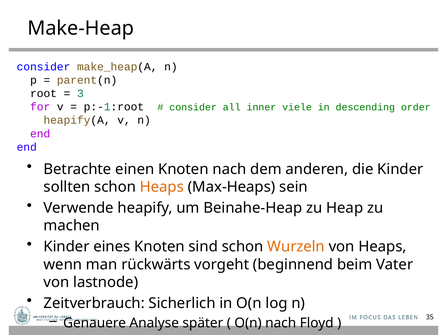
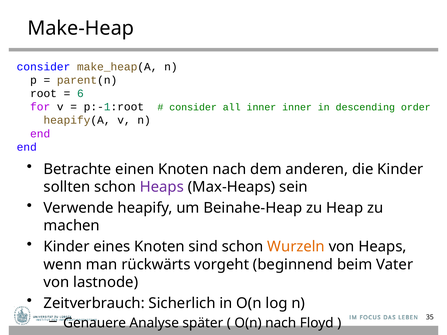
3: 3 -> 6
inner viele: viele -> inner
Heaps at (162, 187) colour: orange -> purple
